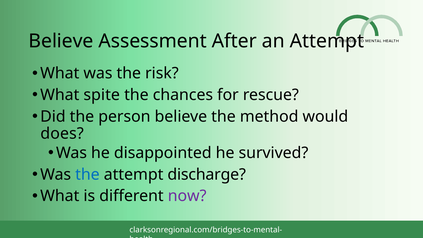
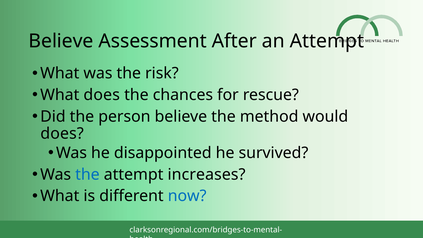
What spite: spite -> does
discharge: discharge -> increases
now colour: purple -> blue
